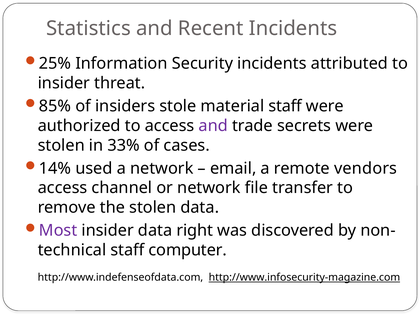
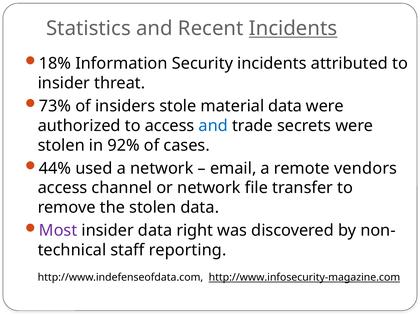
Incidents at (293, 28) underline: none -> present
25%: 25% -> 18%
85%: 85% -> 73%
material staff: staff -> data
and at (213, 126) colour: purple -> blue
33%: 33% -> 92%
14%: 14% -> 44%
computer: computer -> reporting
